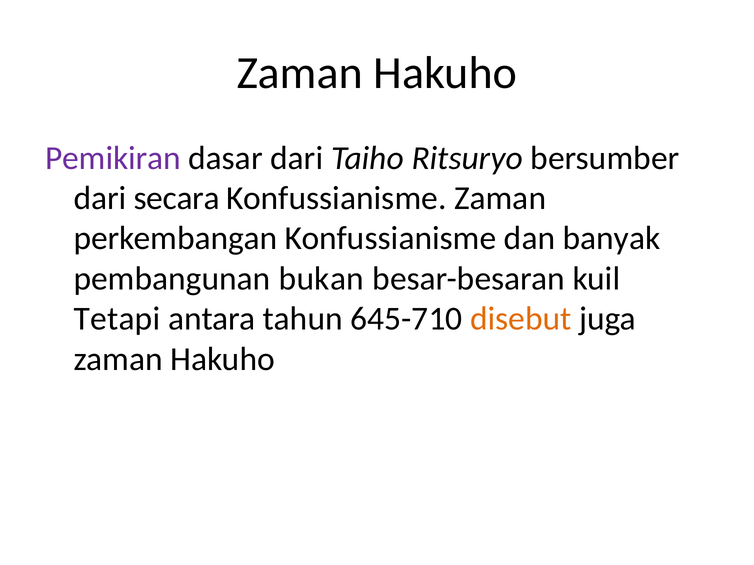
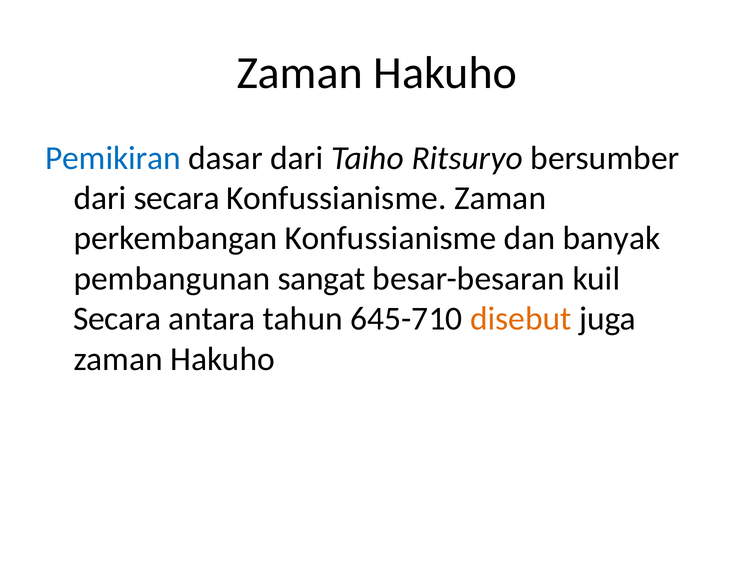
Pemikiran colour: purple -> blue
bukan: bukan -> sangat
Tetapi at (117, 319): Tetapi -> Secara
